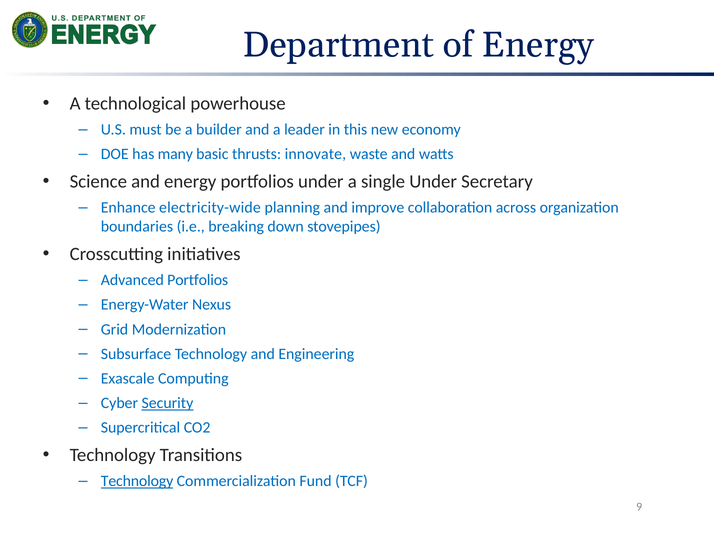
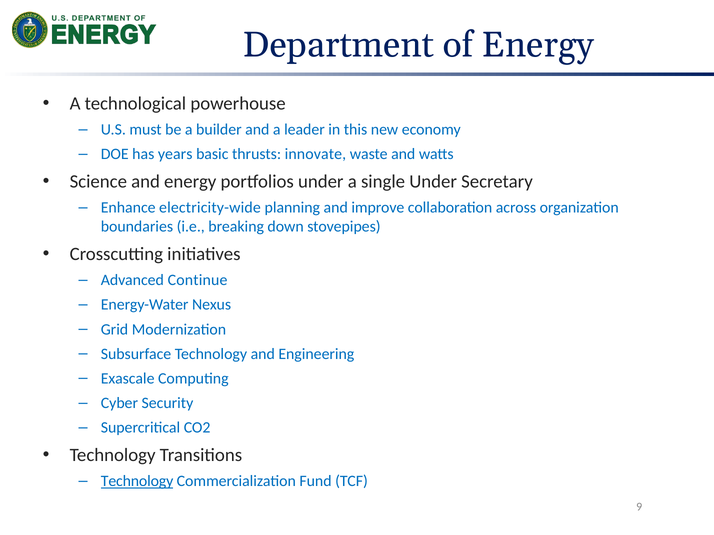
many: many -> years
Advanced Portfolios: Portfolios -> Continue
Security underline: present -> none
